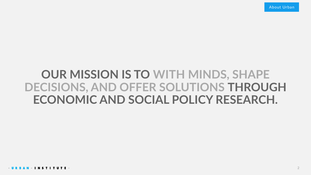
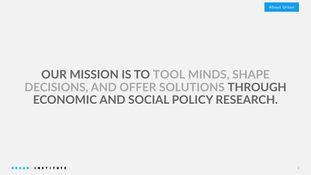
WITH: WITH -> TOOL
